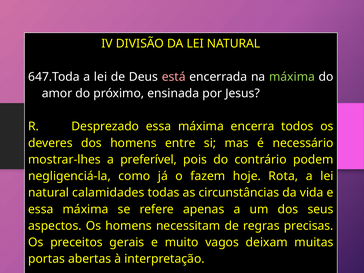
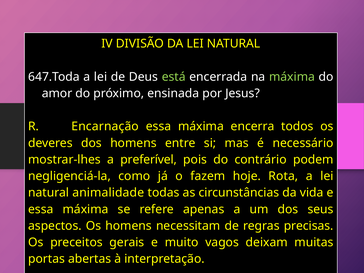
está colour: pink -> light green
Desprezado: Desprezado -> Encarnação
calamidades: calamidades -> animalidade
